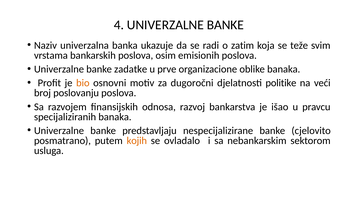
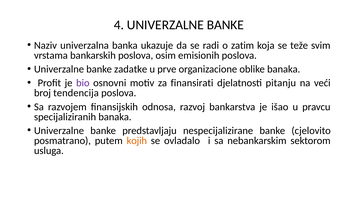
bio colour: orange -> purple
dugoročni: dugoročni -> finansirati
politike: politike -> pitanju
poslovanju: poslovanju -> tendencija
